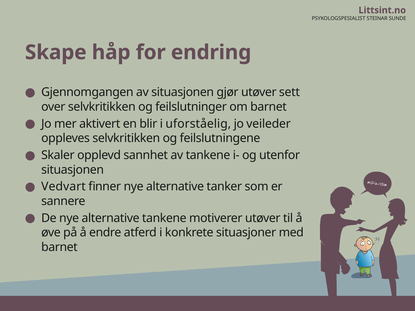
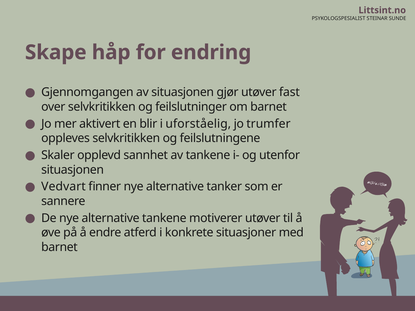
sett: sett -> fast
veileder: veileder -> trumfer
